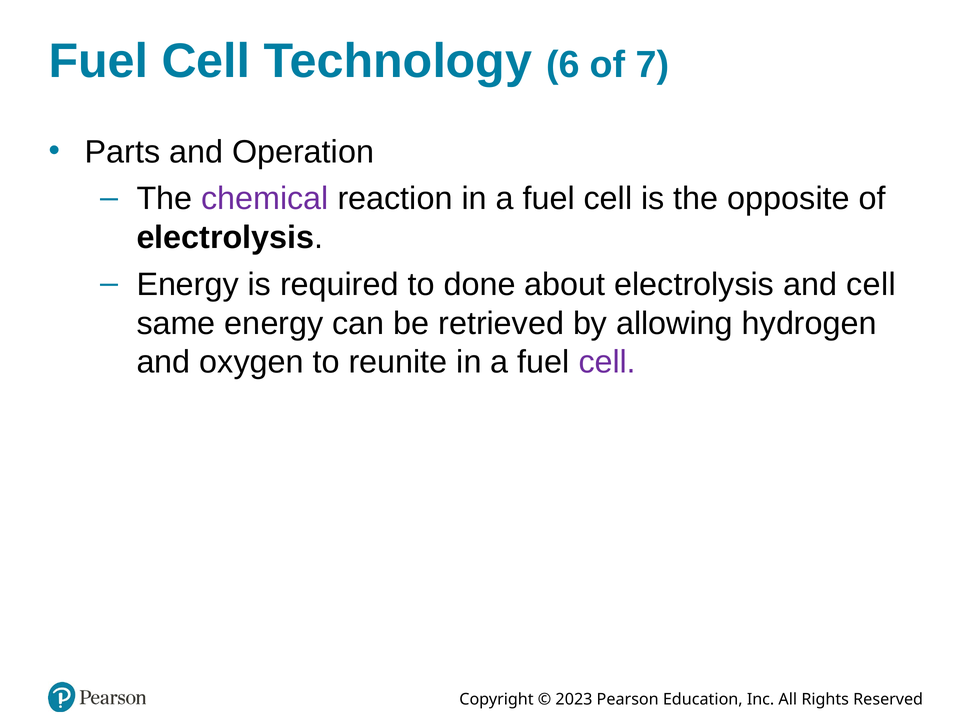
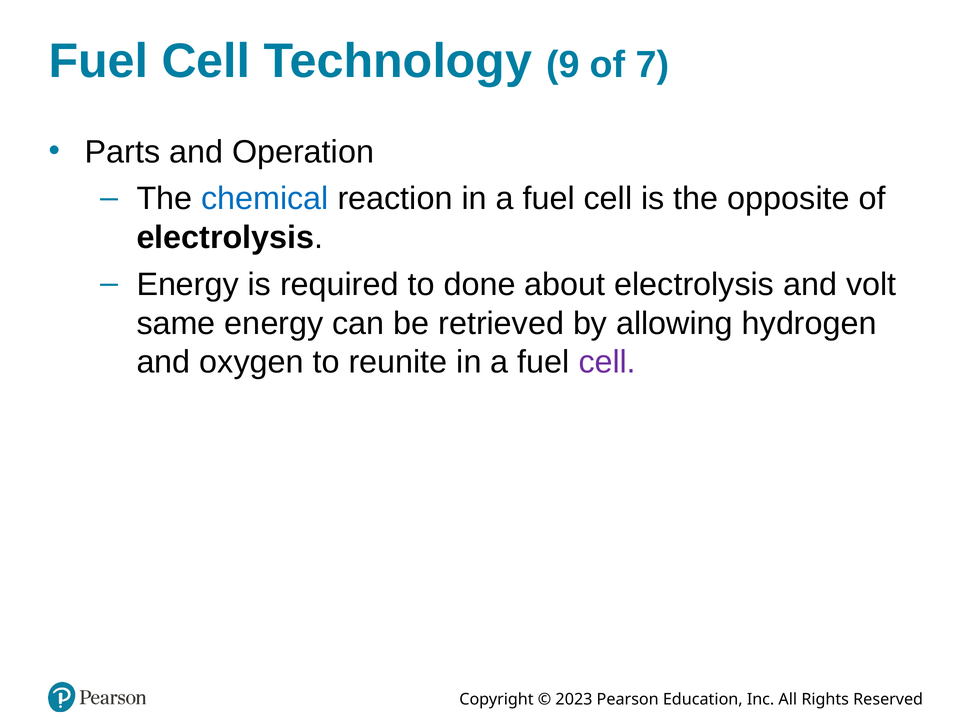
6: 6 -> 9
chemical colour: purple -> blue
and cell: cell -> volt
